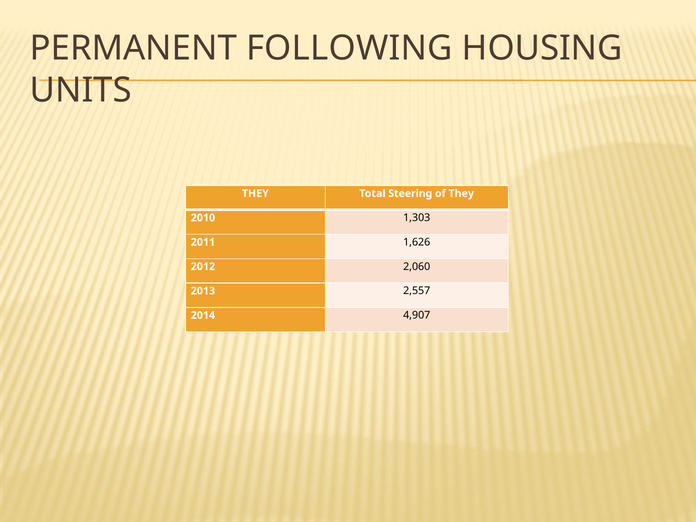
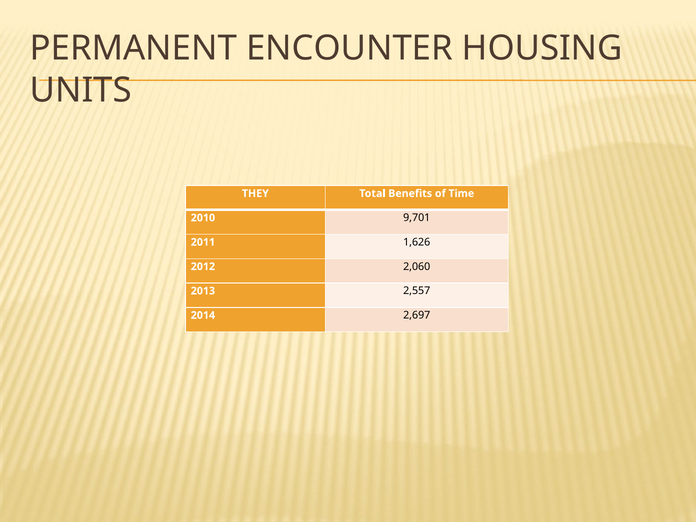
FOLLOWING: FOLLOWING -> ENCOUNTER
Steering: Steering -> Benefits
of They: They -> Time
1,303: 1,303 -> 9,701
4,907: 4,907 -> 2,697
